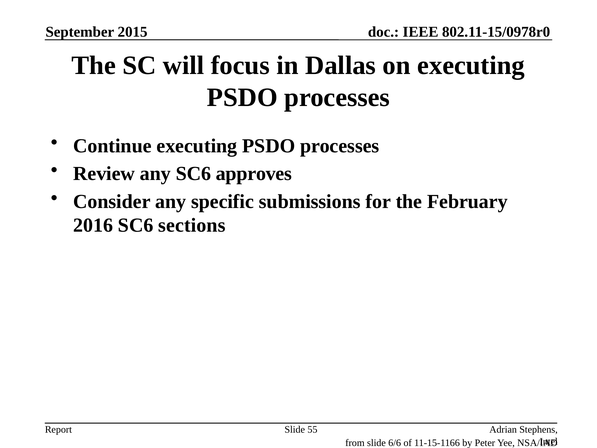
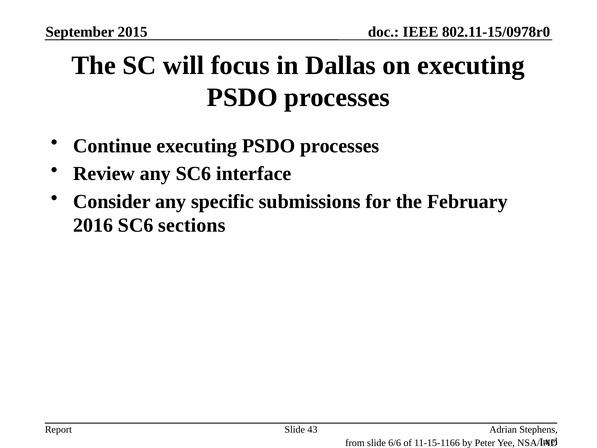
approves: approves -> interface
55: 55 -> 43
